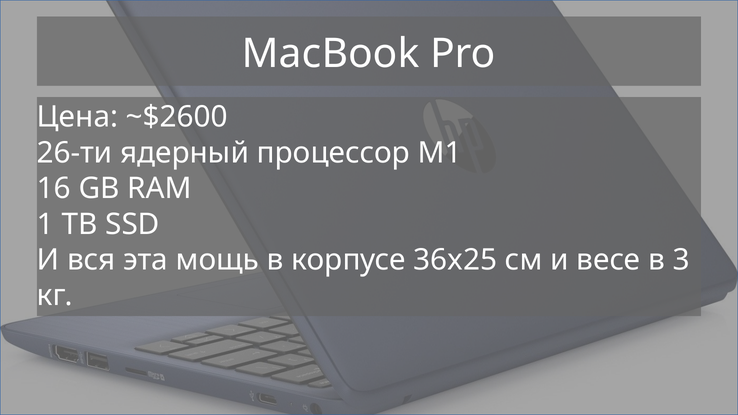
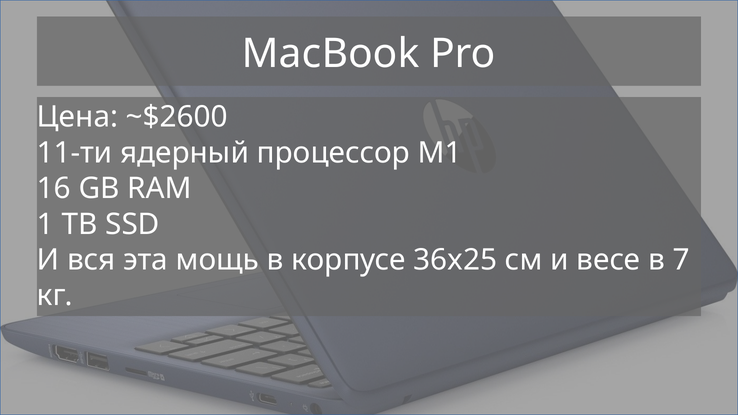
26-ти: 26-ти -> 11-ти
3: 3 -> 7
